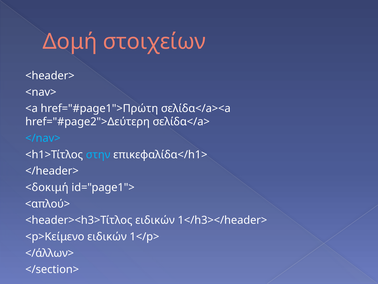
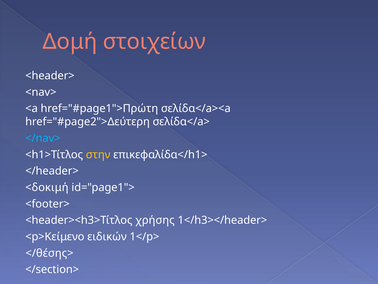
στην colour: light blue -> yellow
<απλού>: <απλού> -> <footer>
<header><h3>Τίτλος ειδικών: ειδικών -> χρήσης
</άλλων>: </άλλων> -> </θέσης>
